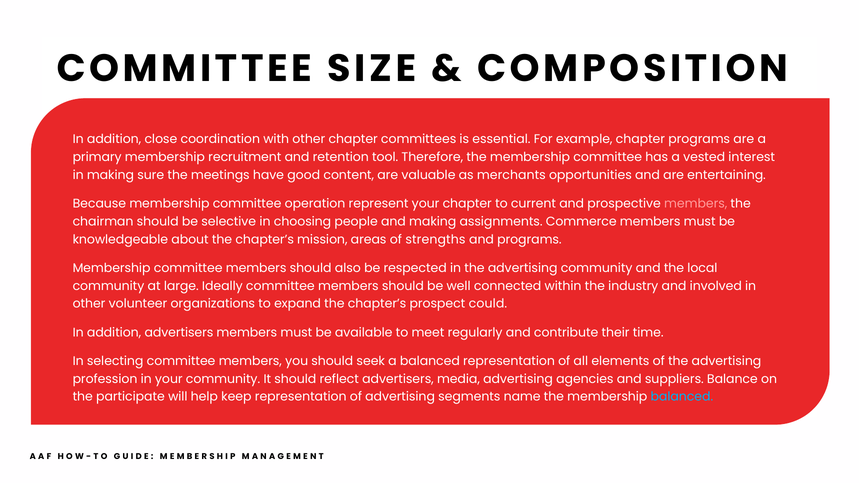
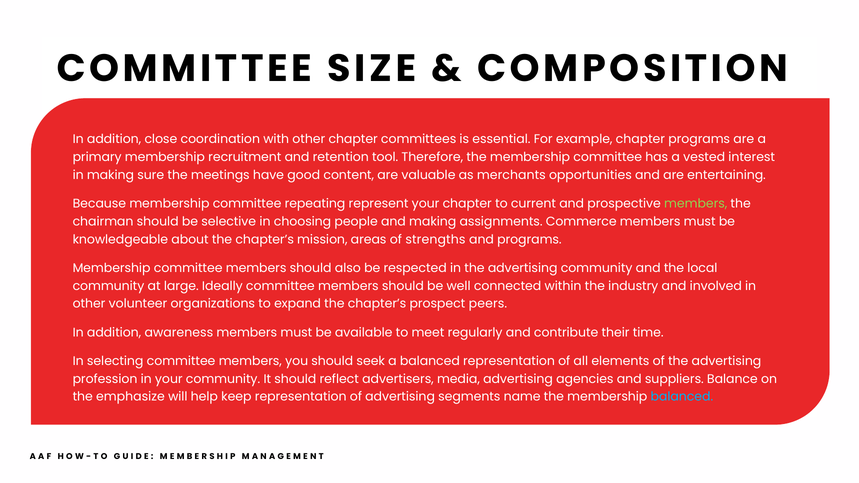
operation: operation -> repeating
members at (696, 204) colour: pink -> light green
could: could -> peers
addition advertisers: advertisers -> awareness
participate: participate -> emphasize
